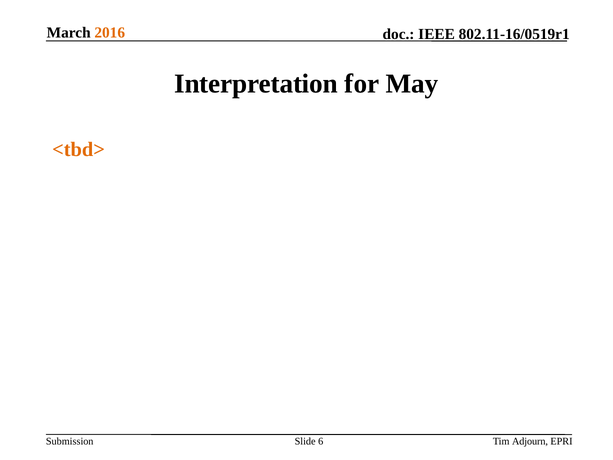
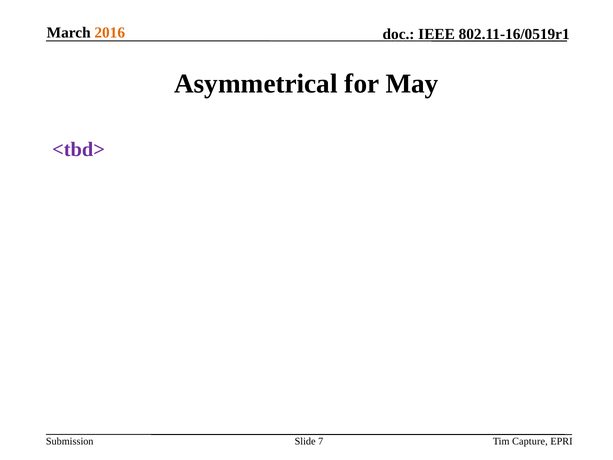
Interpretation: Interpretation -> Asymmetrical
<tbd> colour: orange -> purple
6: 6 -> 7
Adjourn: Adjourn -> Capture
